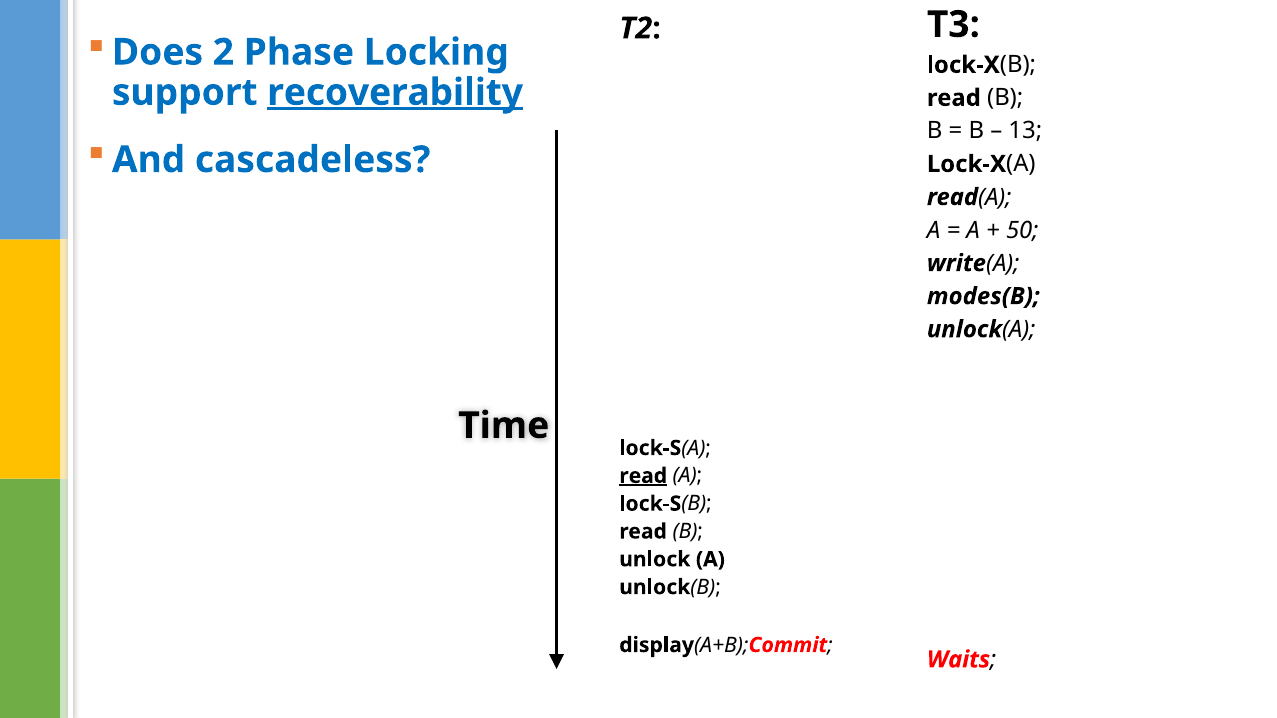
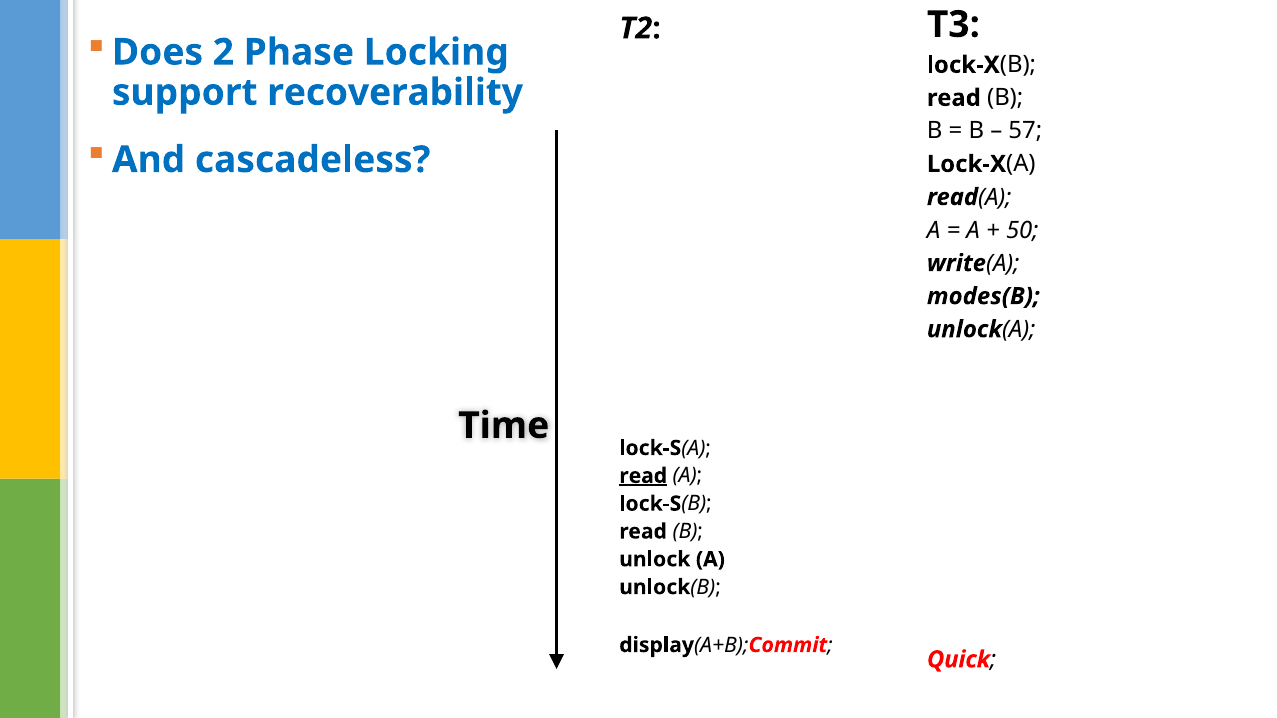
recoverability underline: present -> none
13: 13 -> 57
Waits: Waits -> Quick
